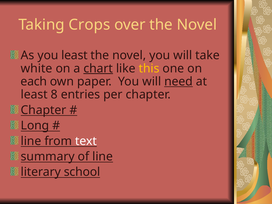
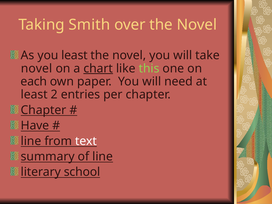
Crops: Crops -> Smith
white at (37, 68): white -> novel
this colour: yellow -> light green
need underline: present -> none
8: 8 -> 2
Long: Long -> Have
